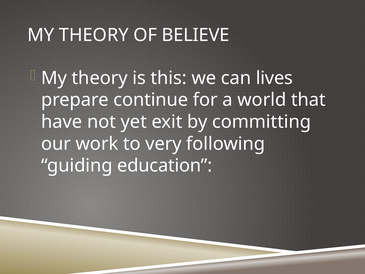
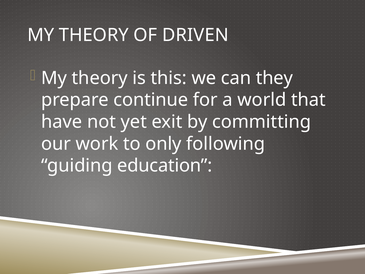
BELIEVE: BELIEVE -> DRIVEN
lives: lives -> they
very: very -> only
